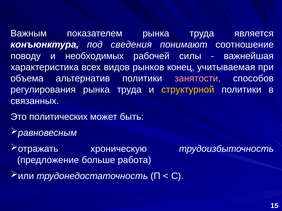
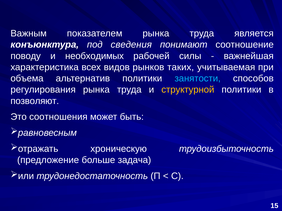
конец: конец -> таких
занятости colour: pink -> light blue
связанных: связанных -> позволяют
политических: политических -> соотношения
работа: работа -> задача
